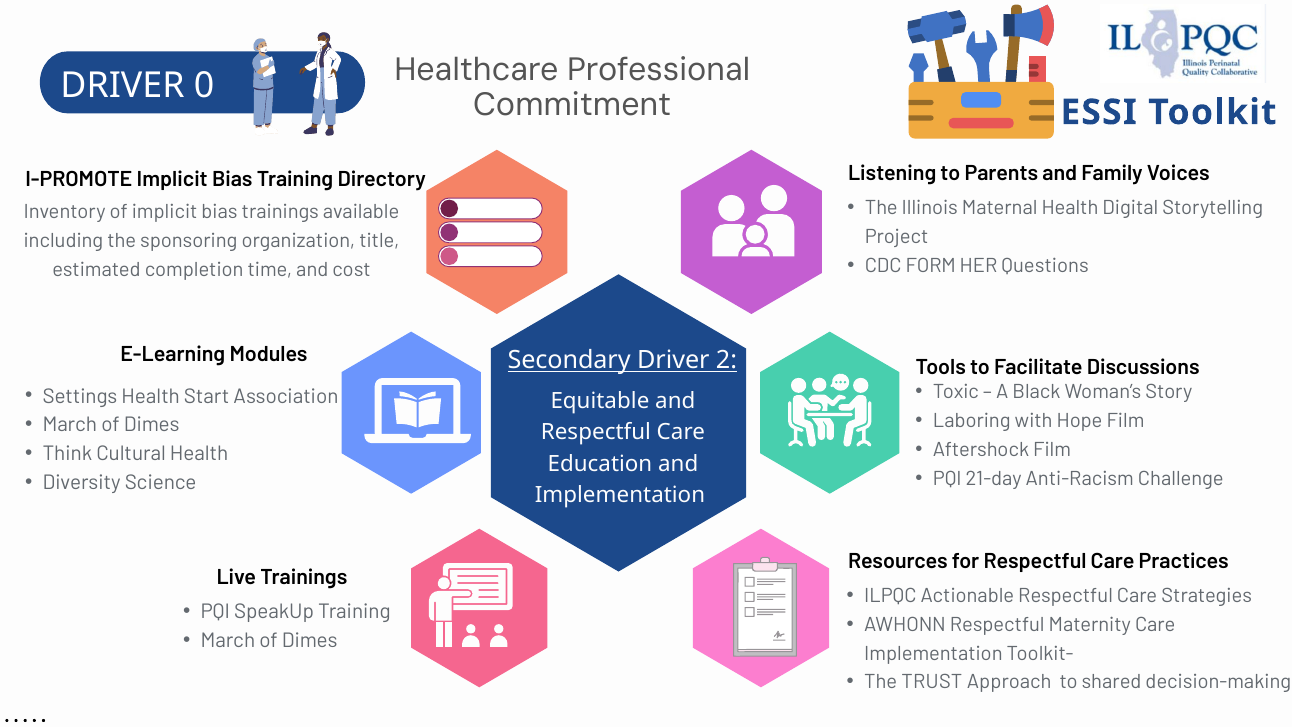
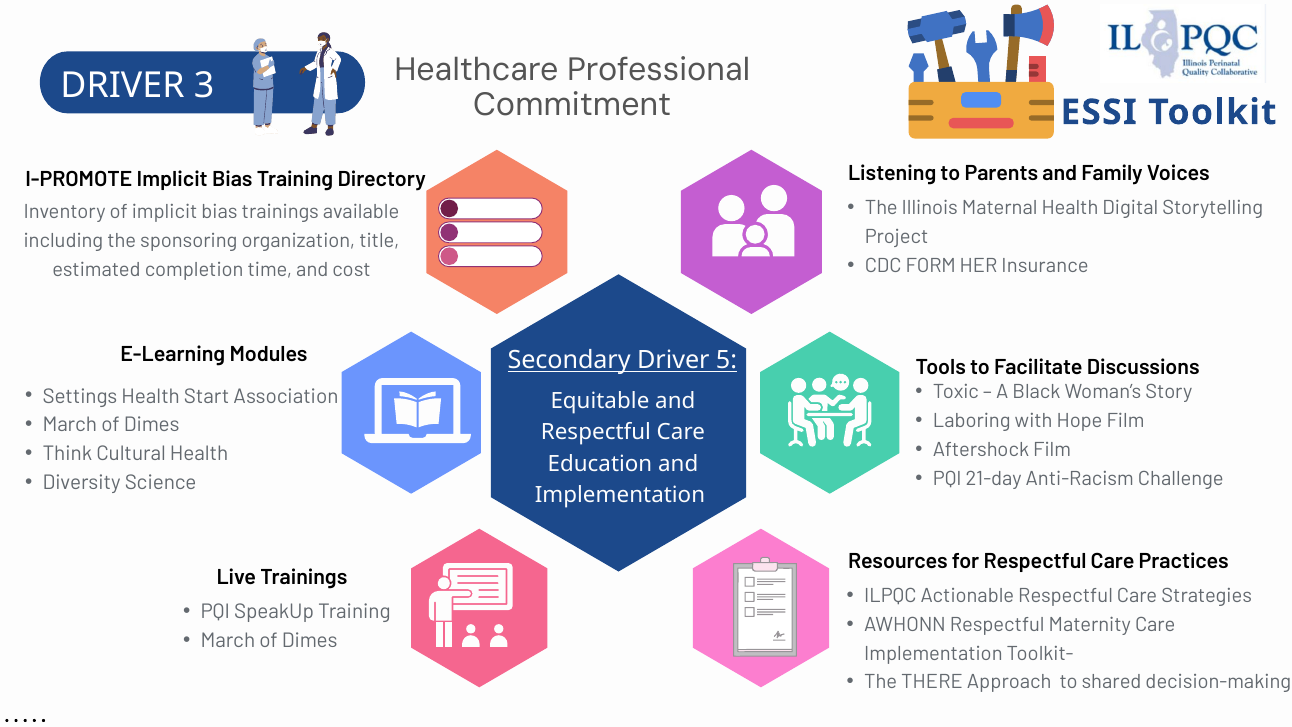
0: 0 -> 3
Questions: Questions -> Insurance
2: 2 -> 5
TRUST: TRUST -> THERE
